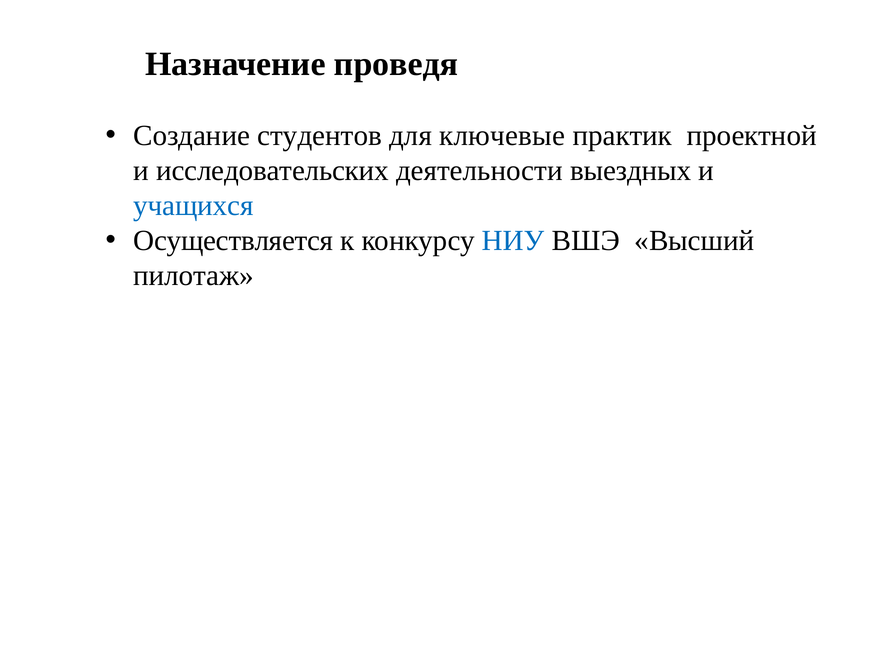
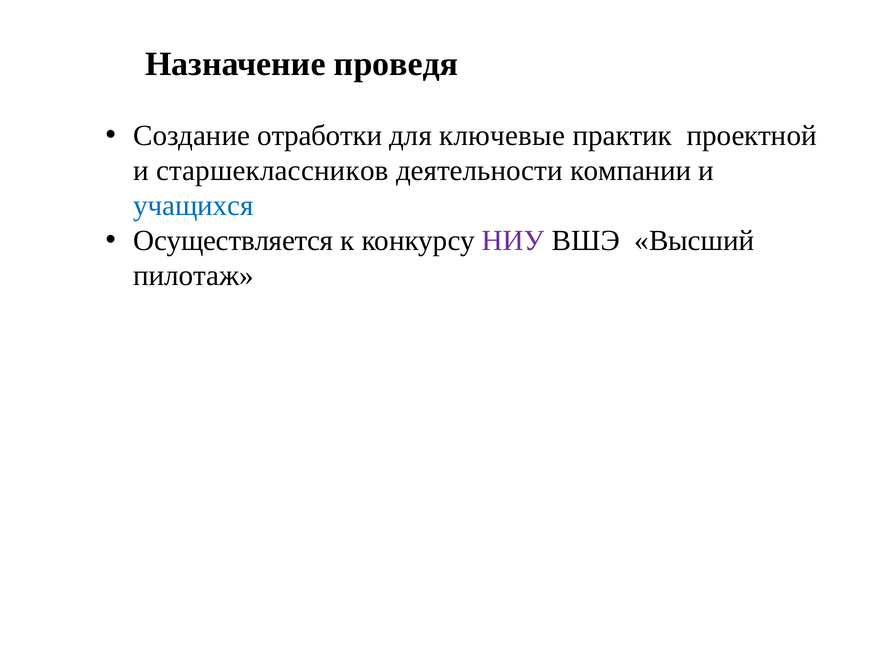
студентов: студентов -> отработки
исследовательских: исследовательских -> старшеклассников
выездных: выездных -> компании
НИУ colour: blue -> purple
